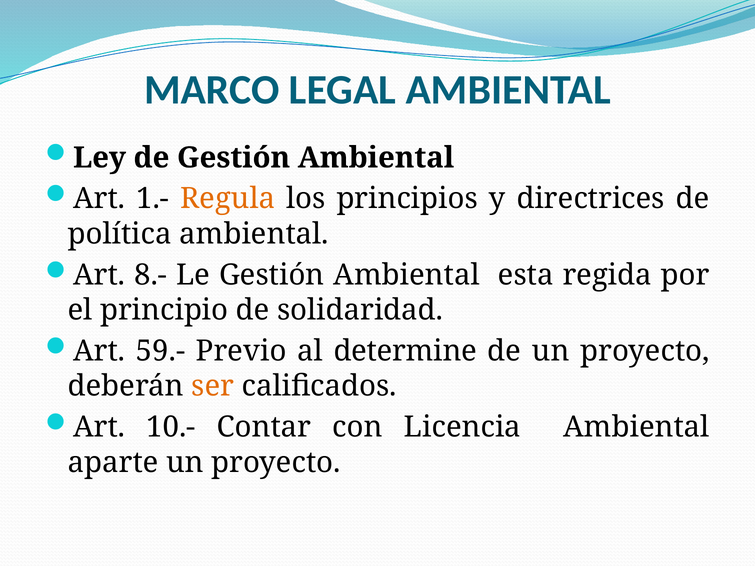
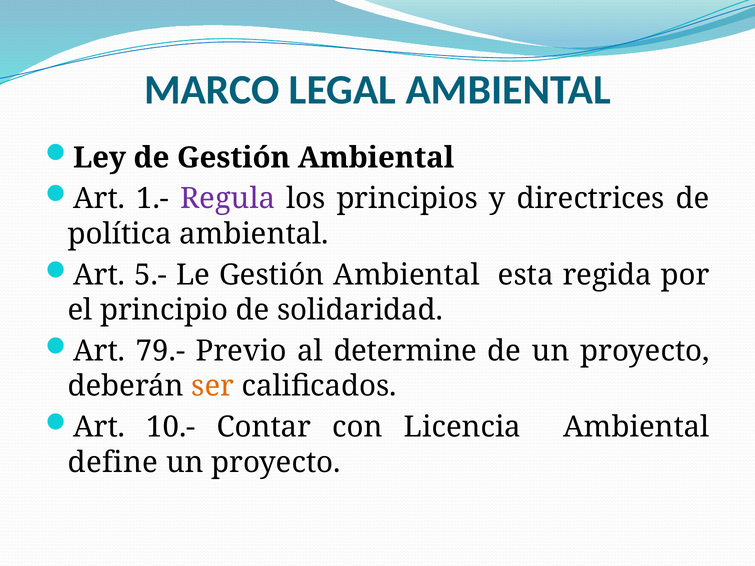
Regula colour: orange -> purple
8.-: 8.- -> 5.-
59.-: 59.- -> 79.-
aparte: aparte -> define
